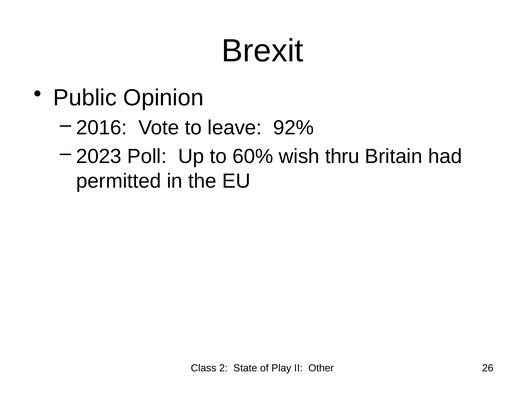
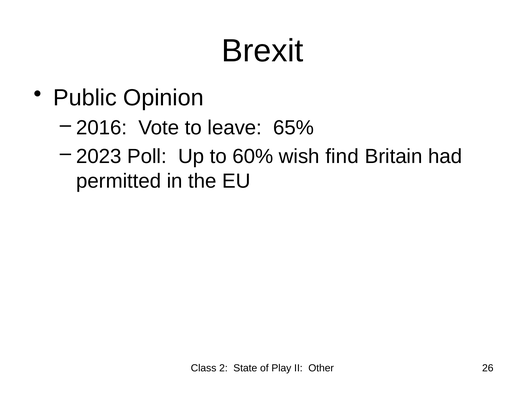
92%: 92% -> 65%
thru: thru -> find
